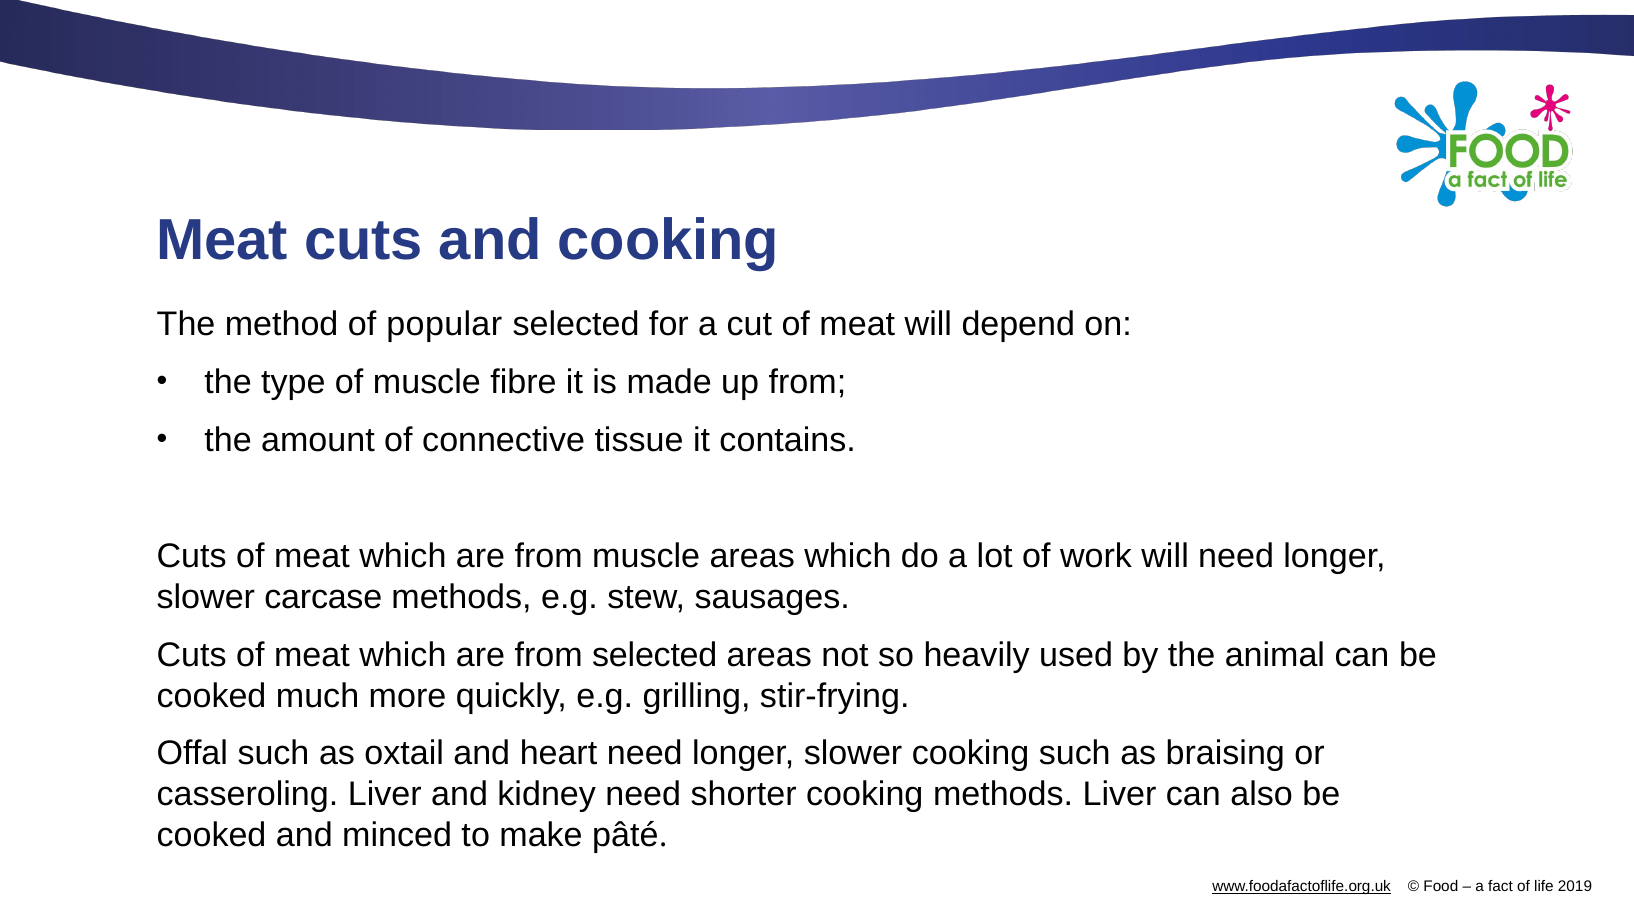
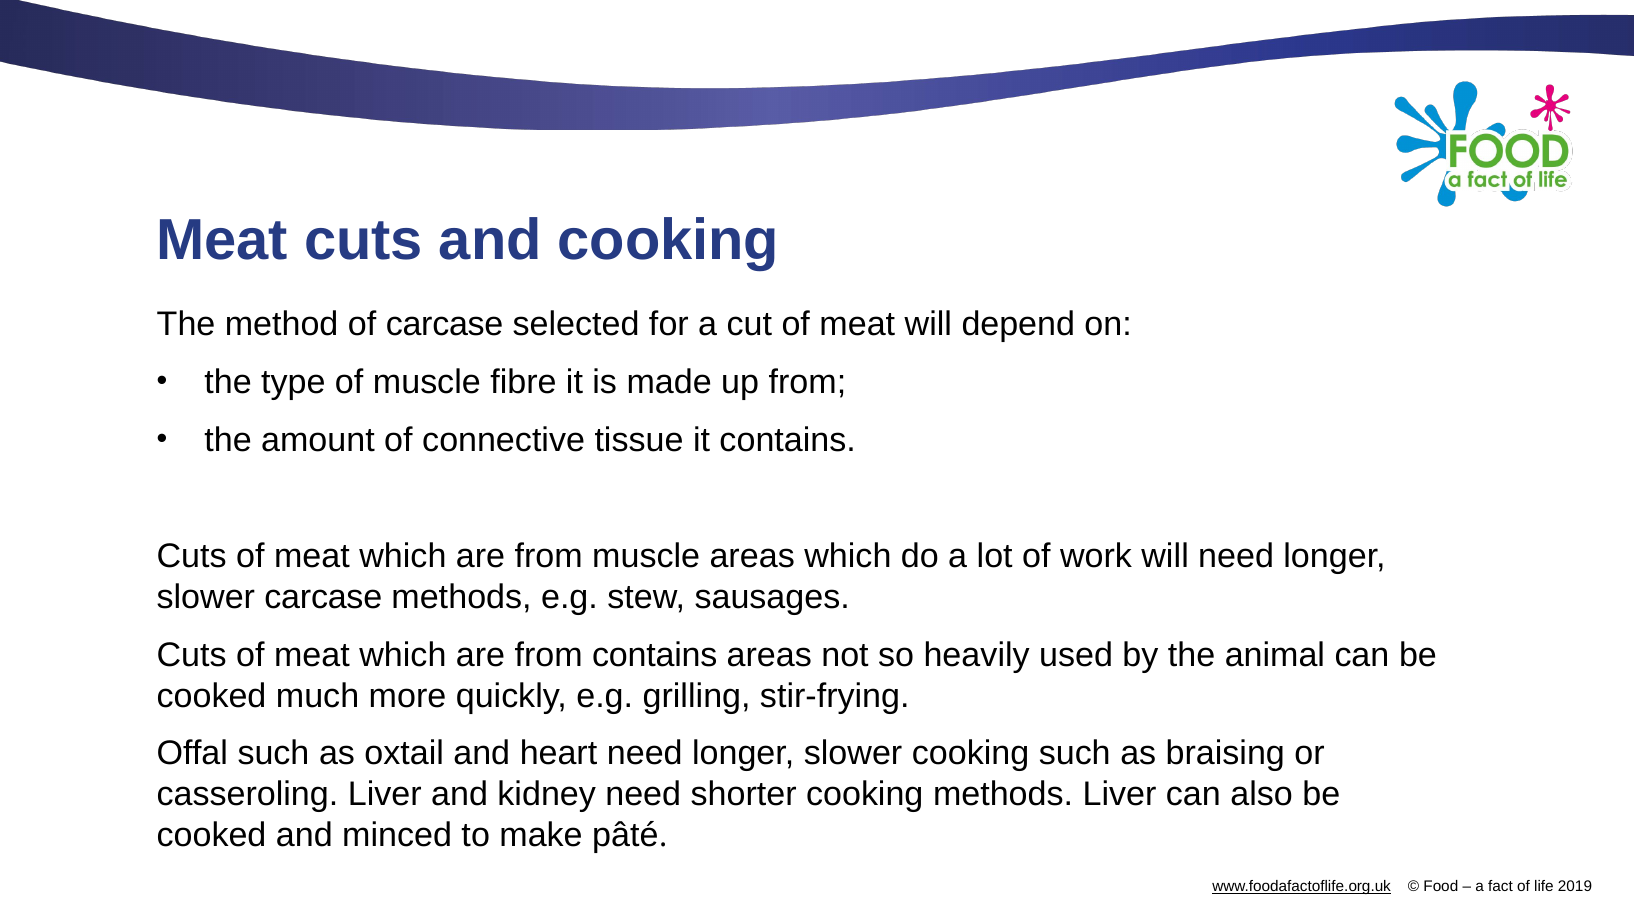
of popular: popular -> carcase
from selected: selected -> contains
